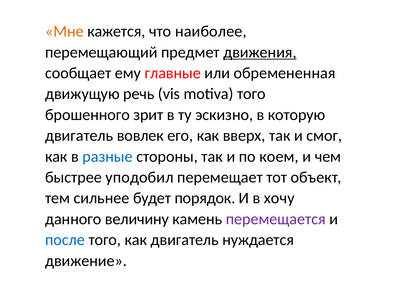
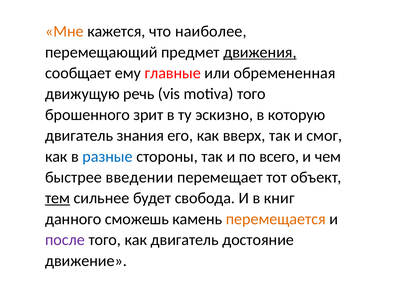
вовлек: вовлек -> знания
коем: коем -> всего
уподобил: уподобил -> введении
тем underline: none -> present
порядок: порядок -> свобода
хочу: хочу -> книг
величину: величину -> сможешь
перемещается colour: purple -> orange
после colour: blue -> purple
нуждается: нуждается -> достояние
